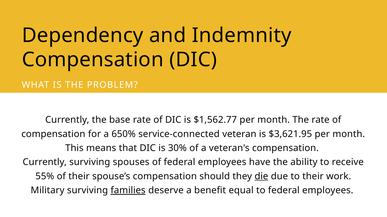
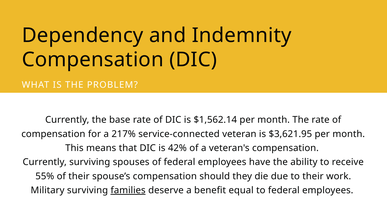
$1,562.77: $1,562.77 -> $1,562.14
650%: 650% -> 217%
30%: 30% -> 42%
die underline: present -> none
